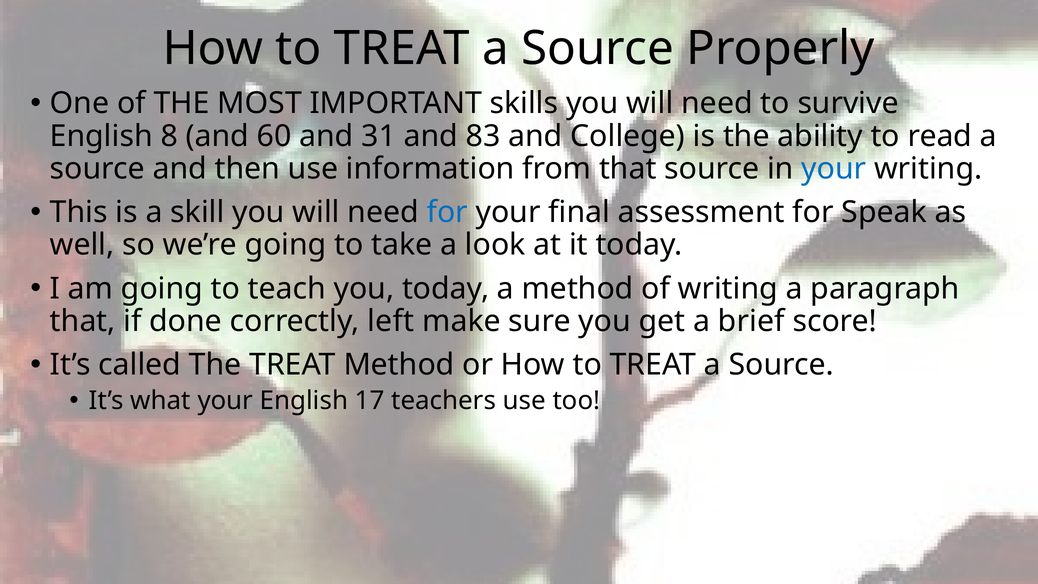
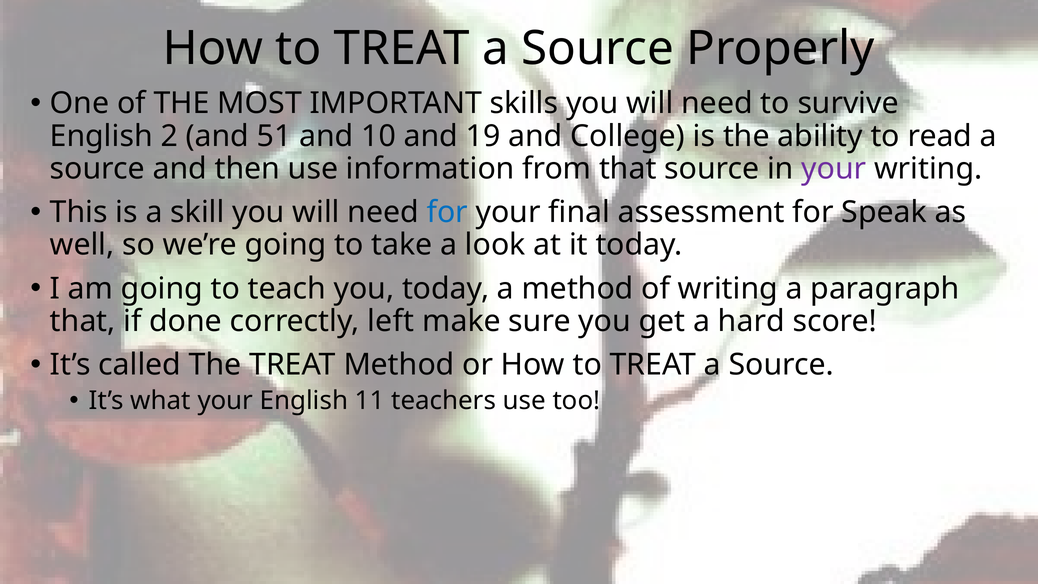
8: 8 -> 2
60: 60 -> 51
31: 31 -> 10
83: 83 -> 19
your at (834, 169) colour: blue -> purple
brief: brief -> hard
17: 17 -> 11
